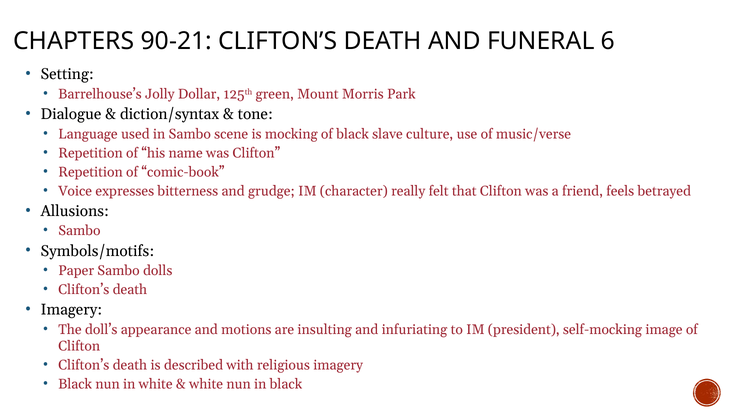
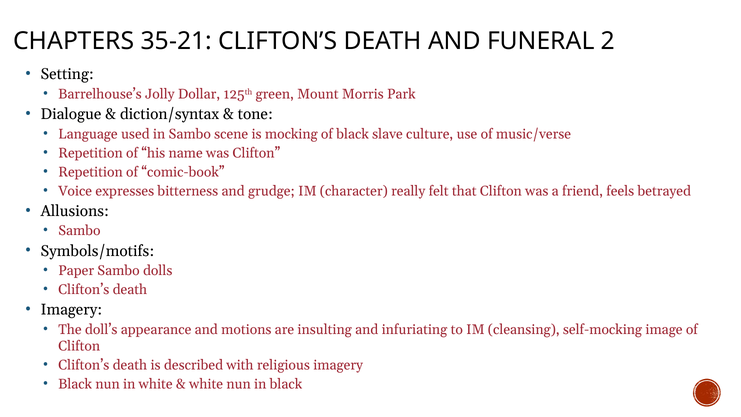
90-21: 90-21 -> 35-21
6: 6 -> 2
president: president -> cleansing
